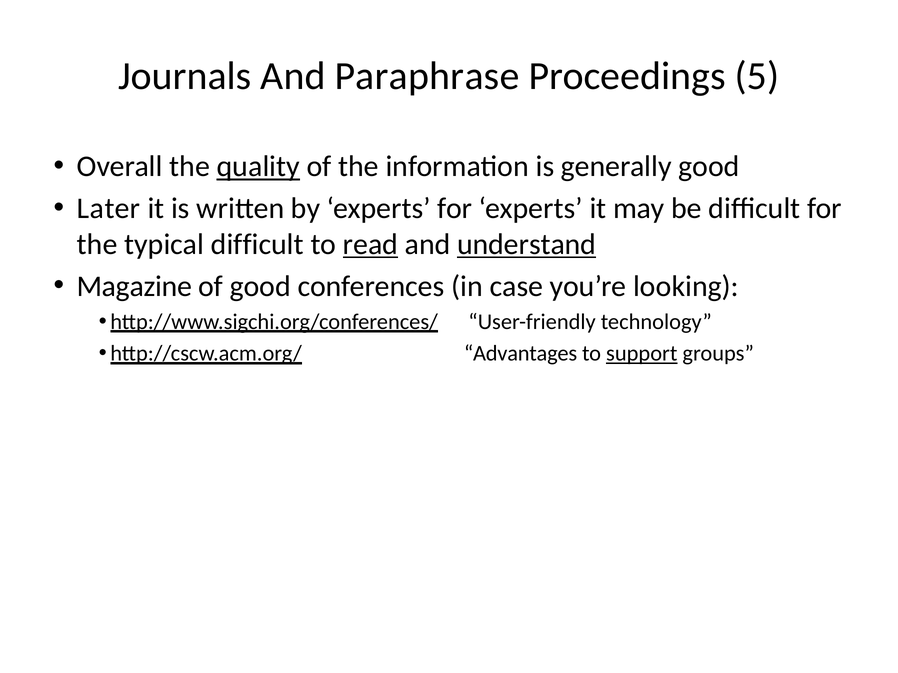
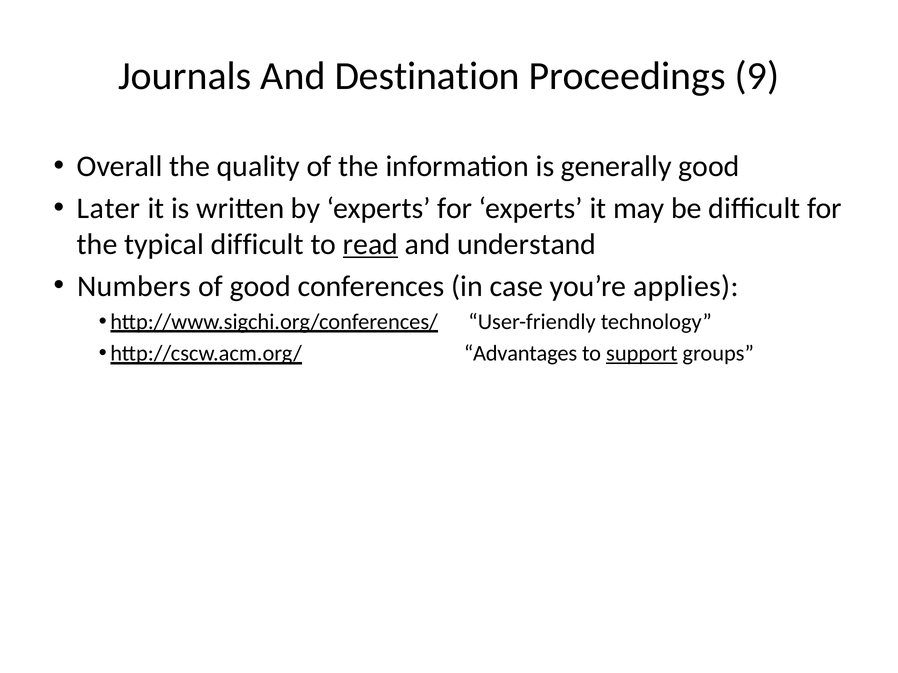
Paraphrase: Paraphrase -> Destination
5: 5 -> 9
quality underline: present -> none
understand underline: present -> none
Magazine: Magazine -> Numbers
looking: looking -> applies
